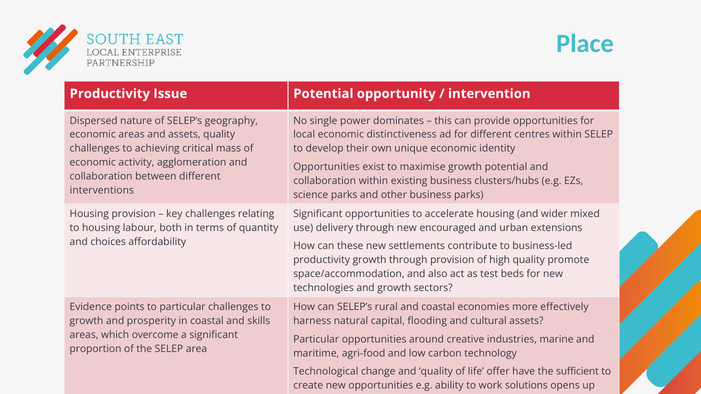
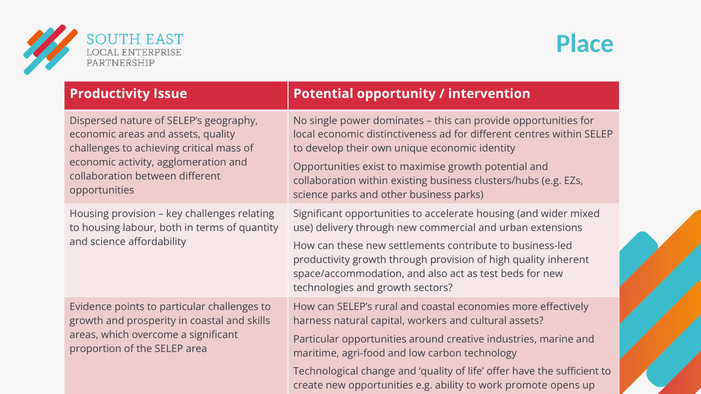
interventions at (102, 190): interventions -> opportunities
encouraged: encouraged -> commercial
and choices: choices -> science
promote: promote -> inherent
flooding: flooding -> workers
solutions: solutions -> promote
